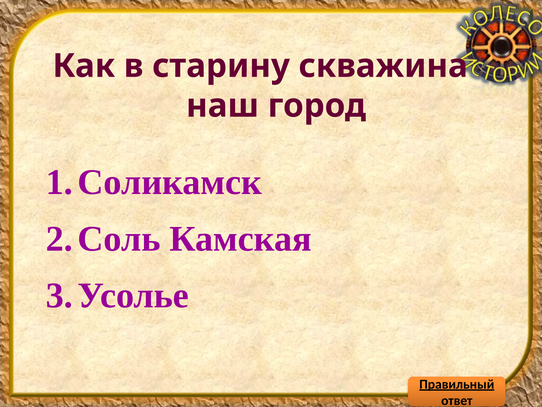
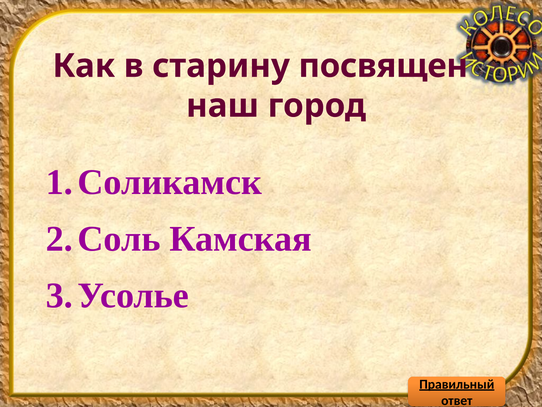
скважина: скважина -> посвящен
